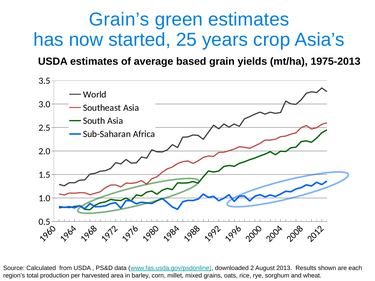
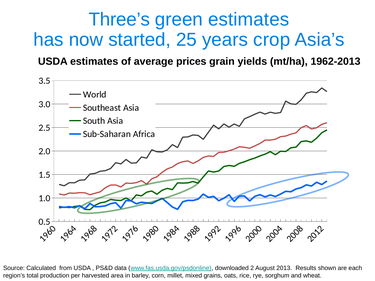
Grain’s: Grain’s -> Three’s
based: based -> prices
1975-2013: 1975-2013 -> 1962-2013
